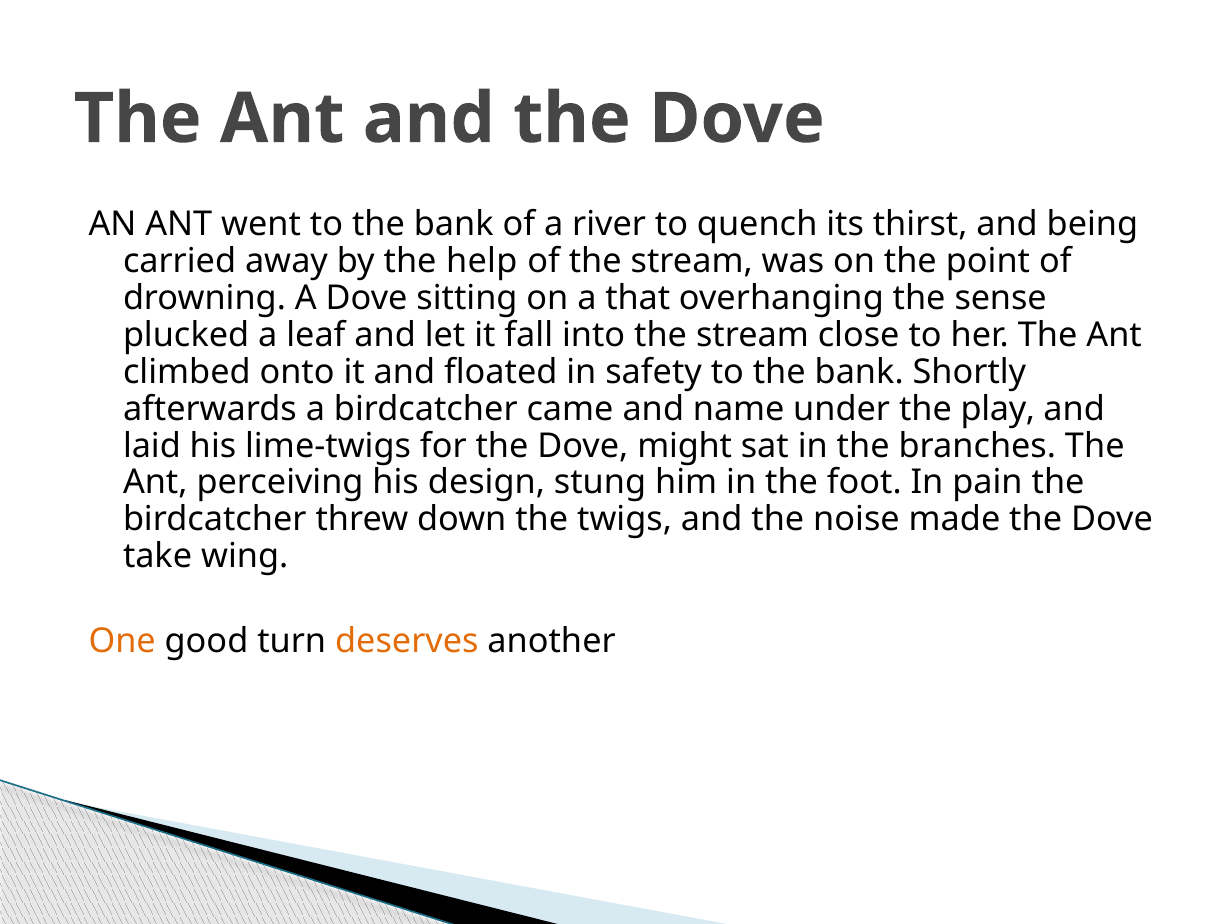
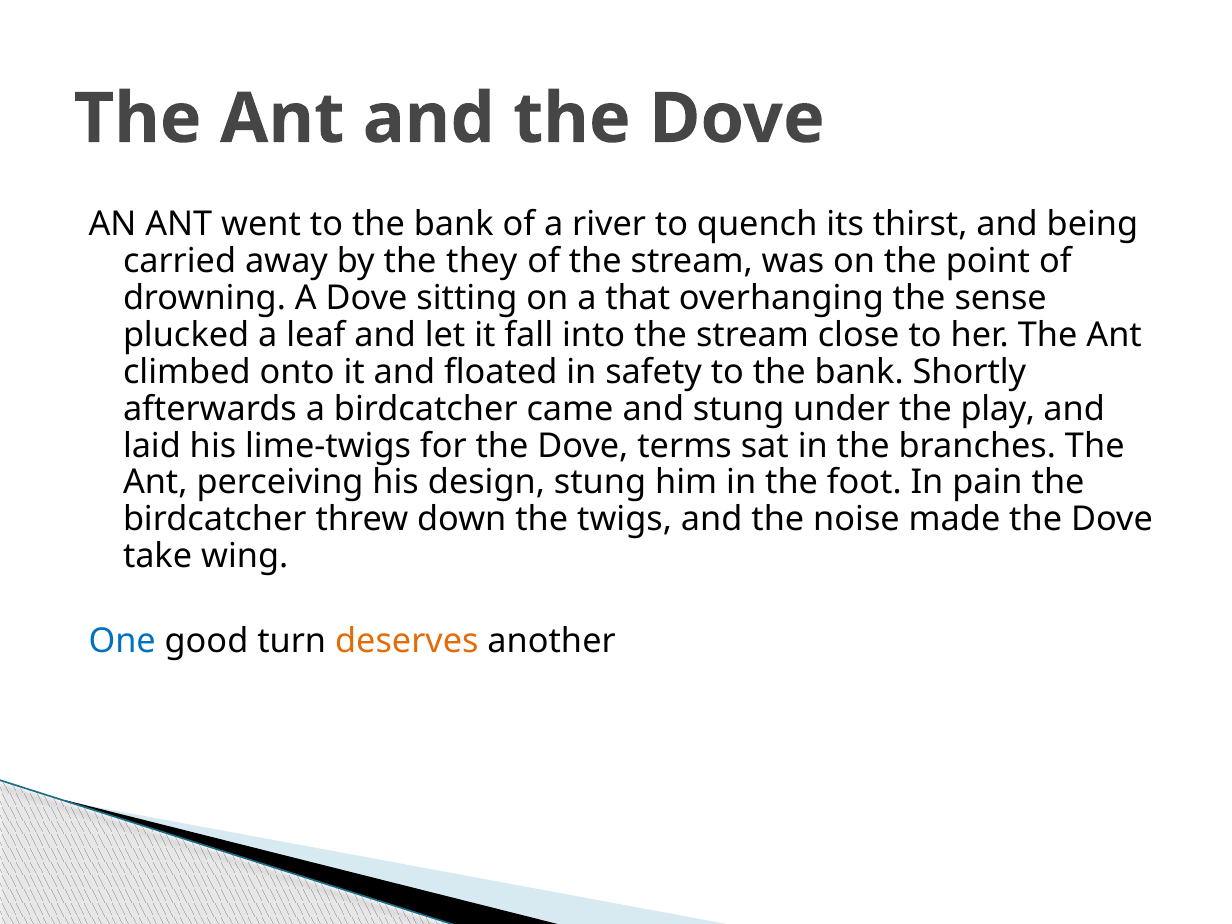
help: help -> they
and name: name -> stung
might: might -> terms
One colour: orange -> blue
